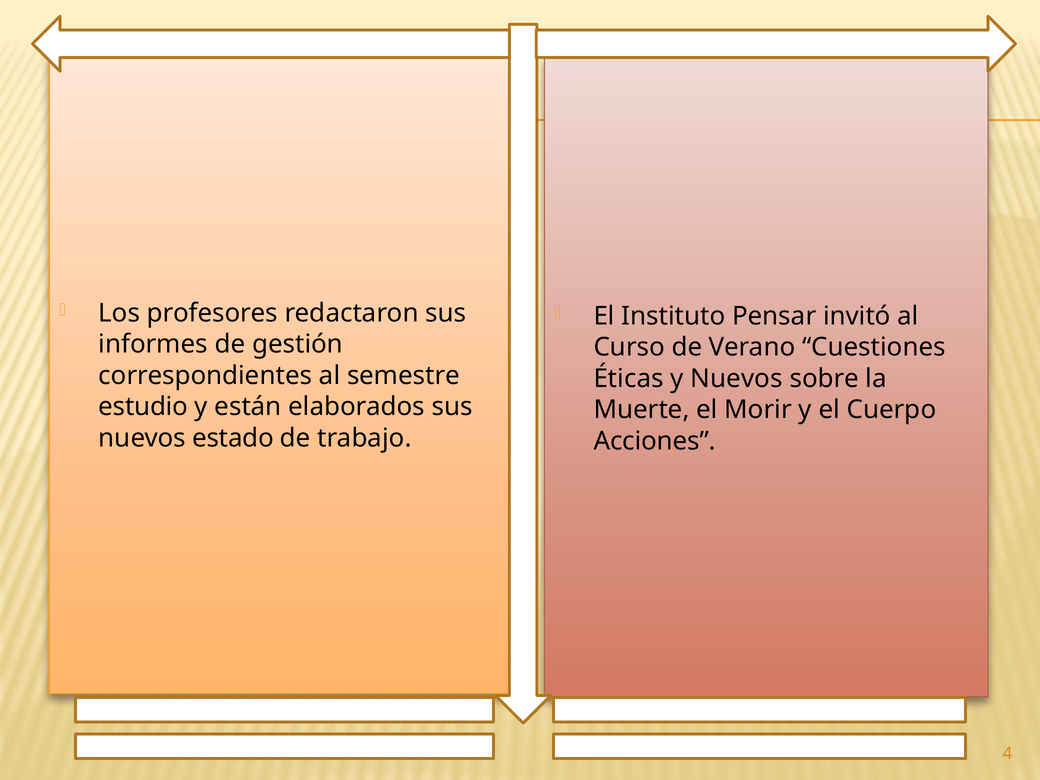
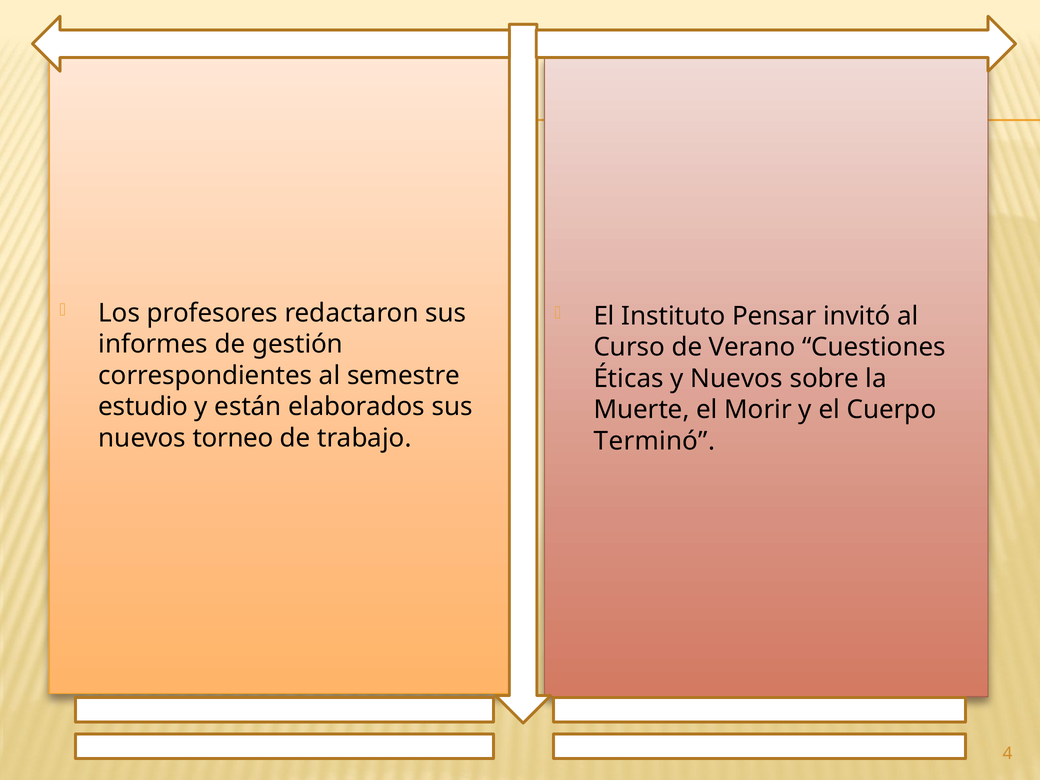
estado: estado -> torneo
Acciones: Acciones -> Terminó
